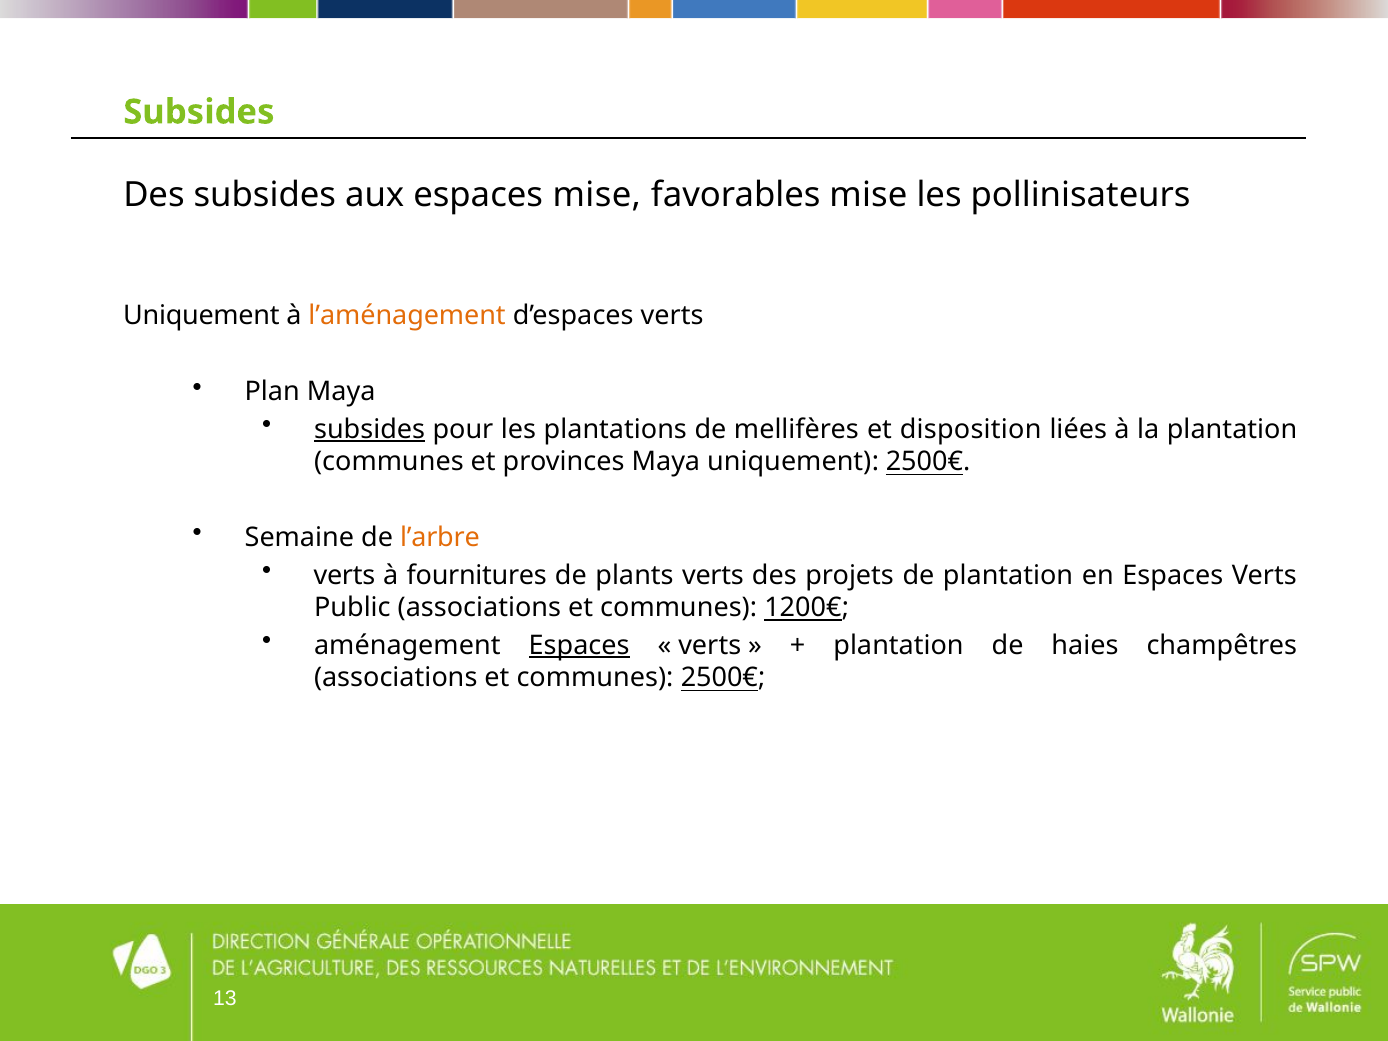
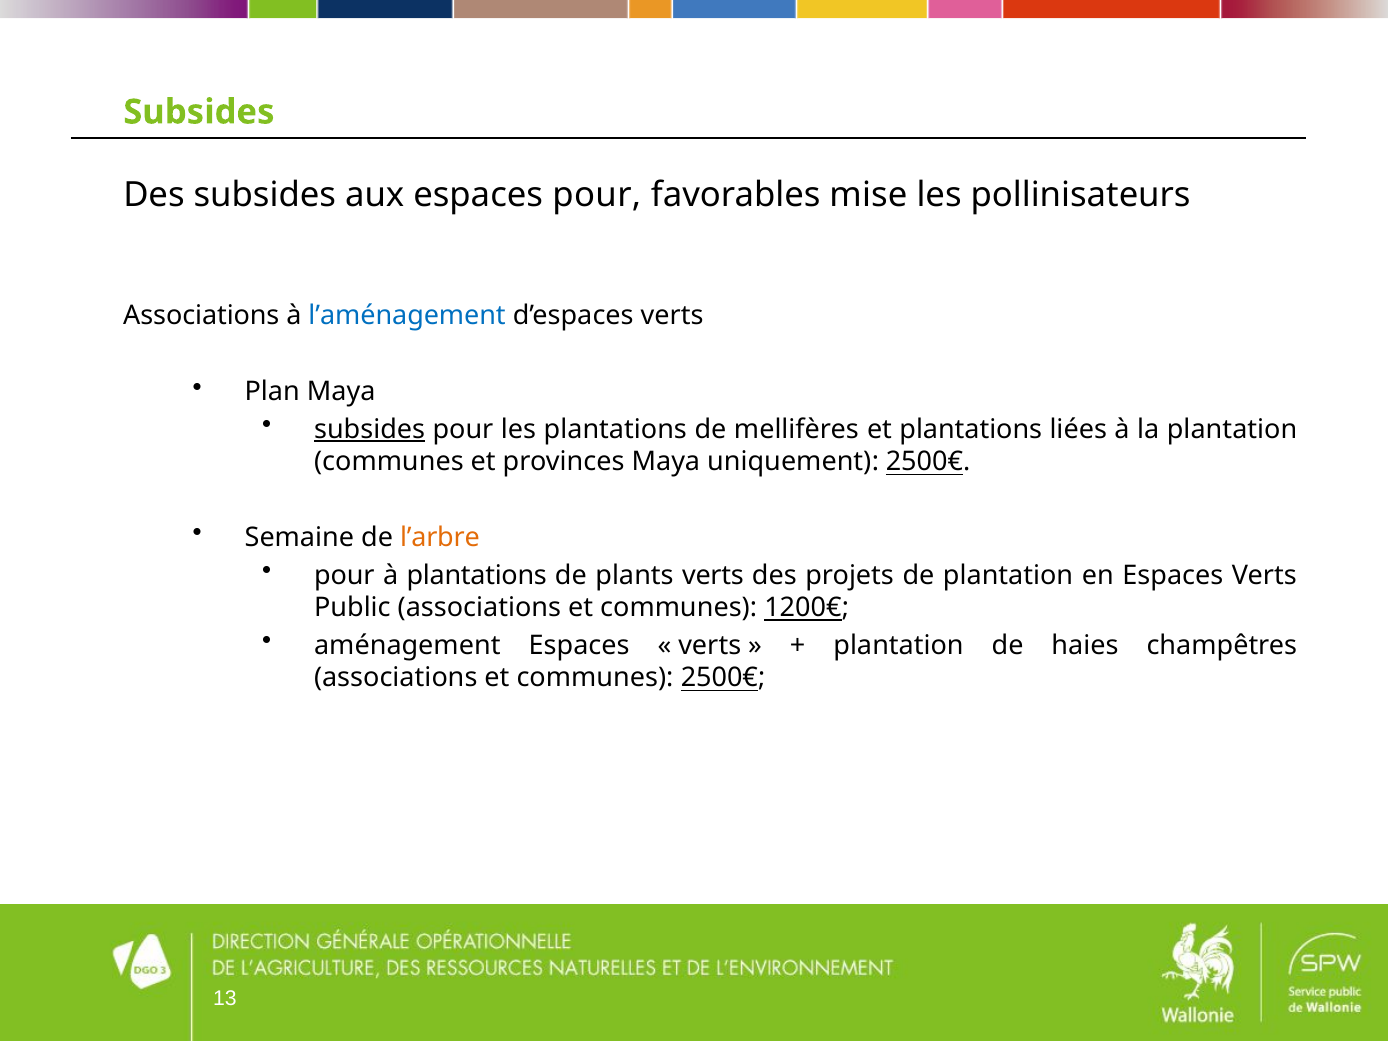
espaces mise: mise -> pour
Uniquement at (201, 316): Uniquement -> Associations
l’aménagement colour: orange -> blue
et disposition: disposition -> plantations
verts at (344, 575): verts -> pour
à fournitures: fournitures -> plantations
Espaces at (579, 645) underline: present -> none
